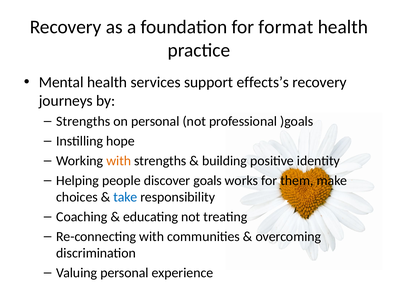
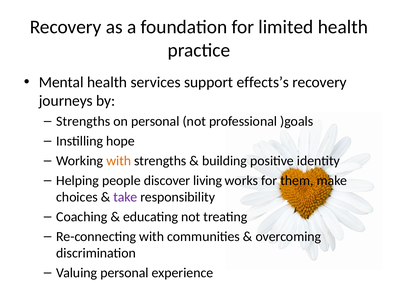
format: format -> limited
goals: goals -> living
take colour: blue -> purple
